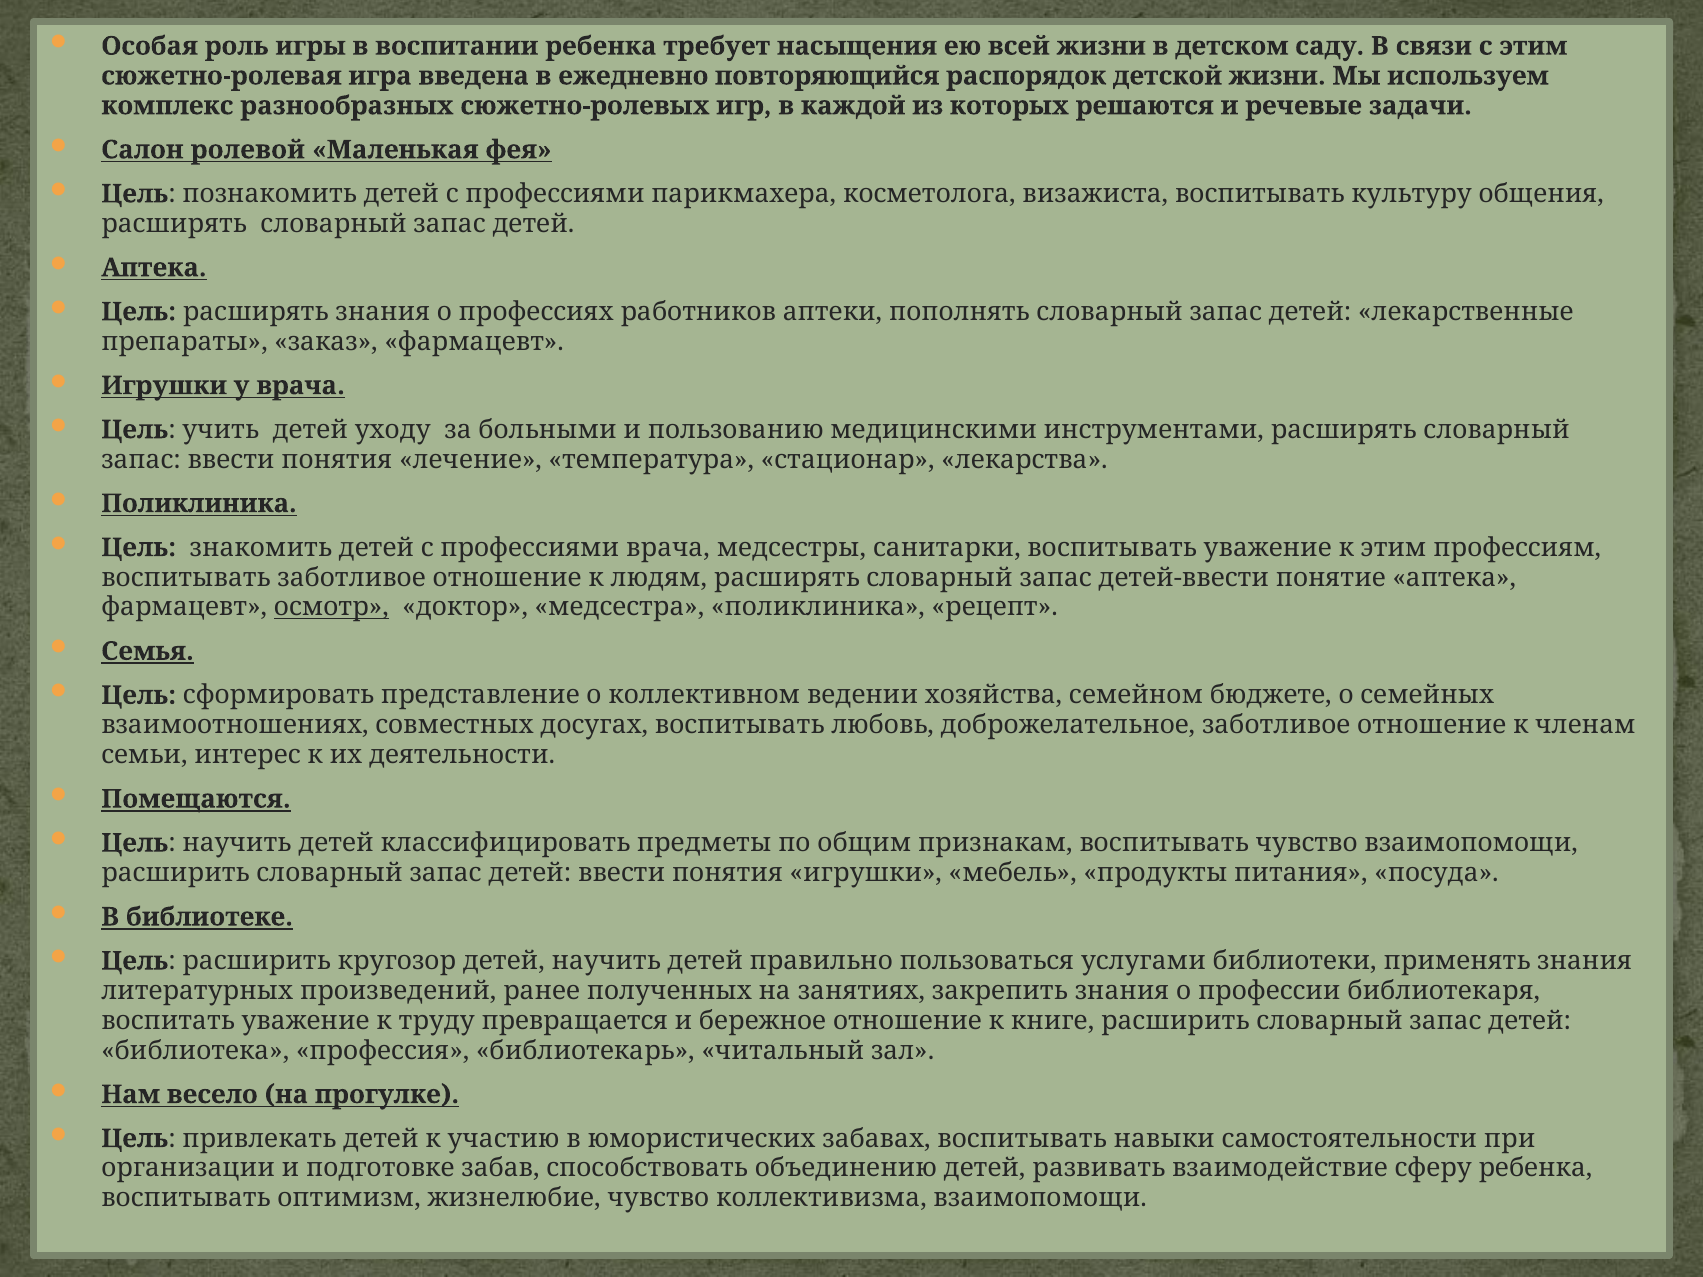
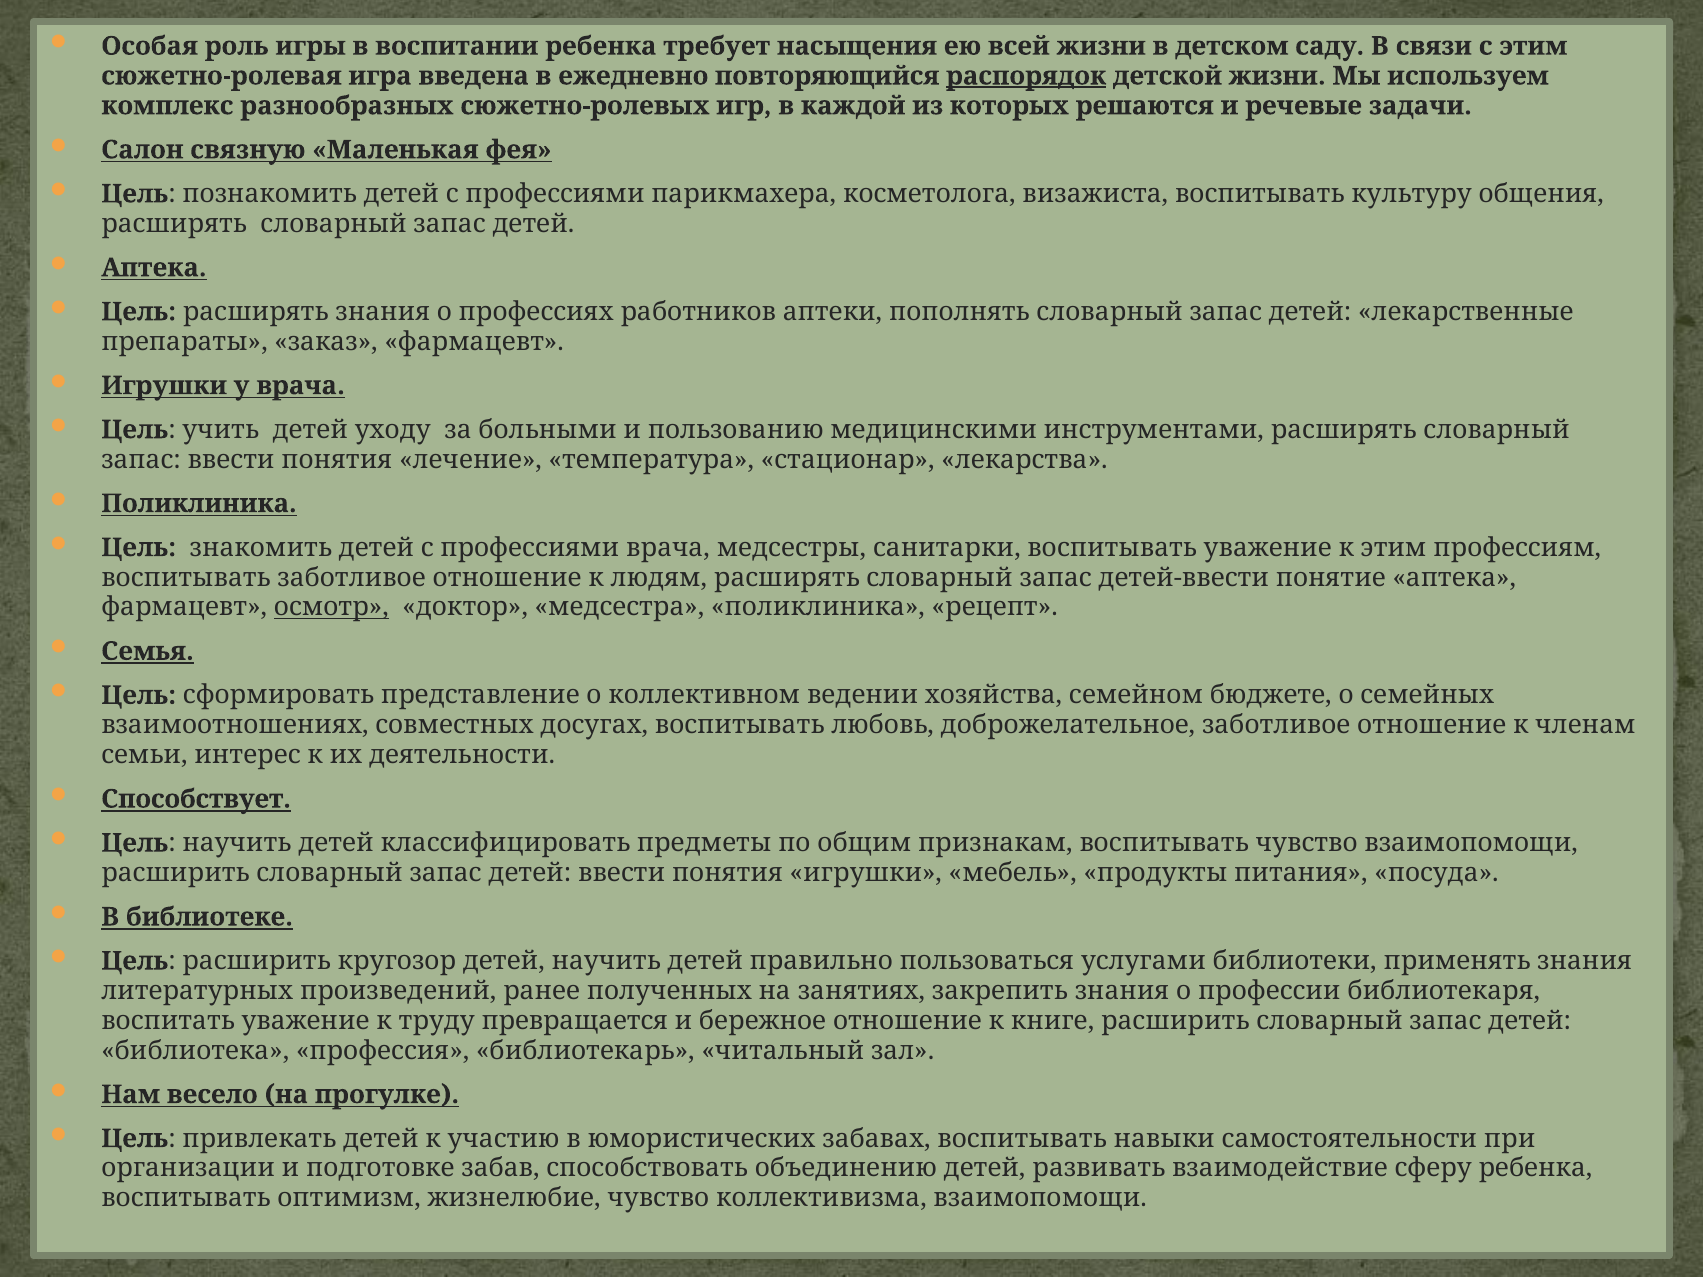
распорядок underline: none -> present
ролевой: ролевой -> связную
Помещаются: Помещаются -> Способствует
